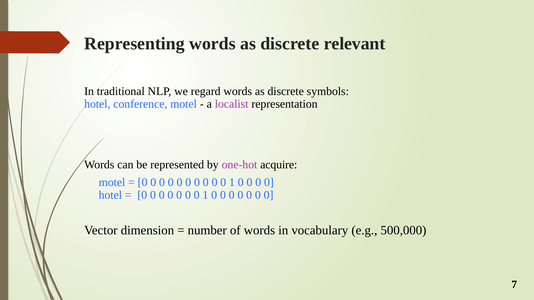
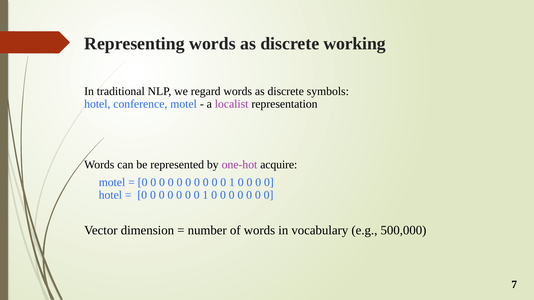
relevant: relevant -> working
